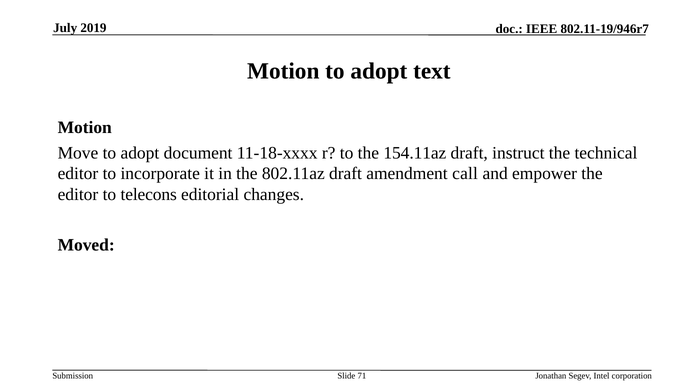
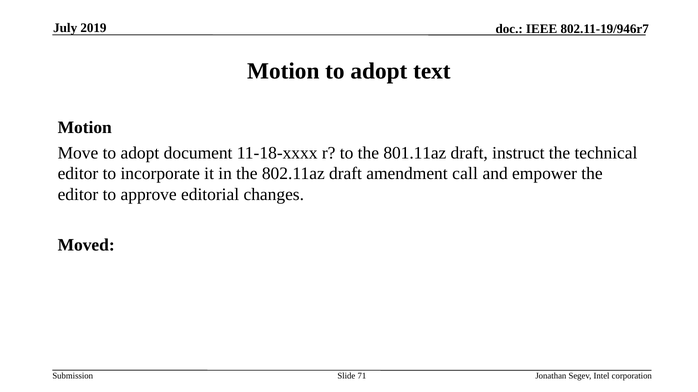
154.11az: 154.11az -> 801.11az
telecons: telecons -> approve
